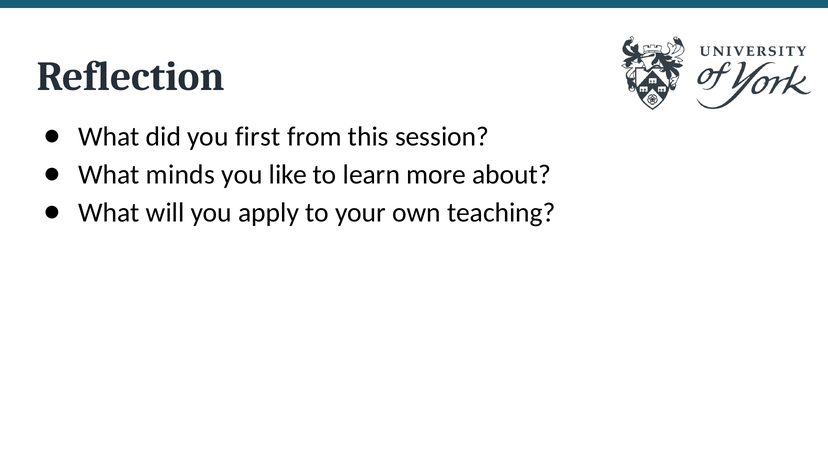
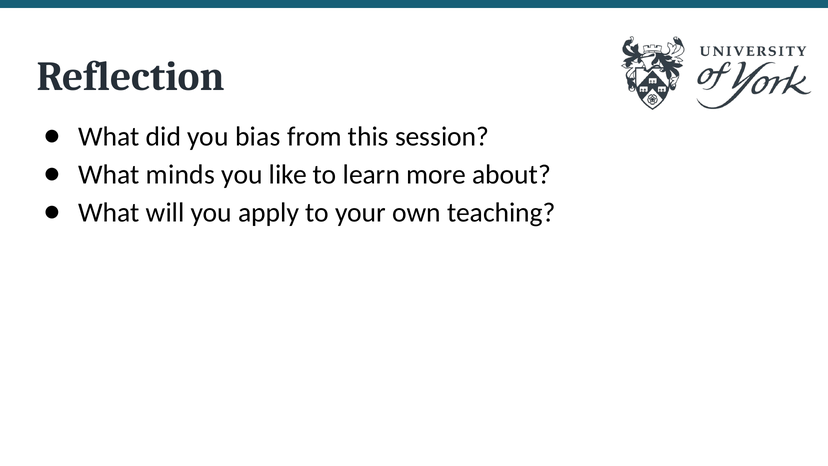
first: first -> bias
